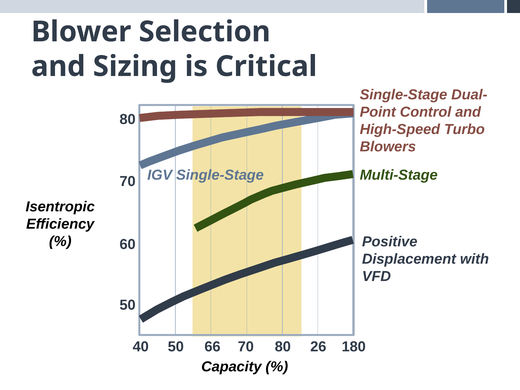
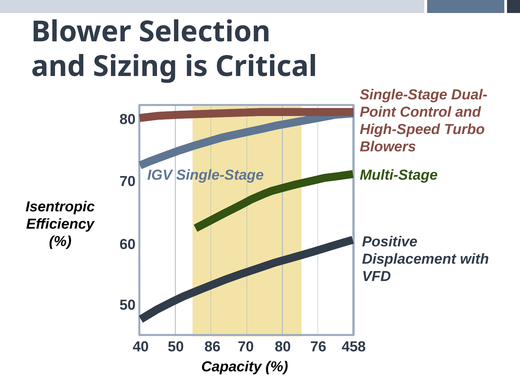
66: 66 -> 86
26: 26 -> 76
180: 180 -> 458
